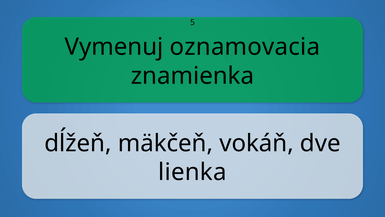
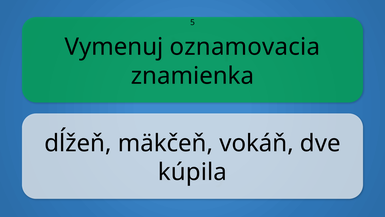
lienka: lienka -> kúpila
